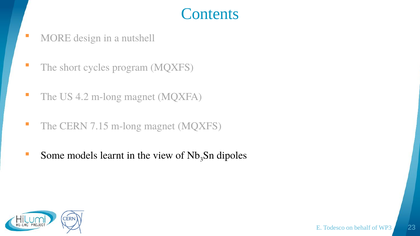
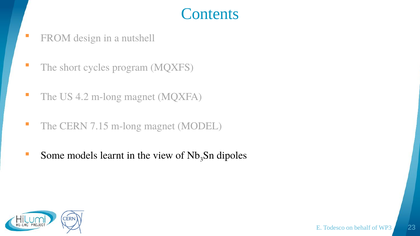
MORE: MORE -> FROM
magnet MQXFS: MQXFS -> MODEL
